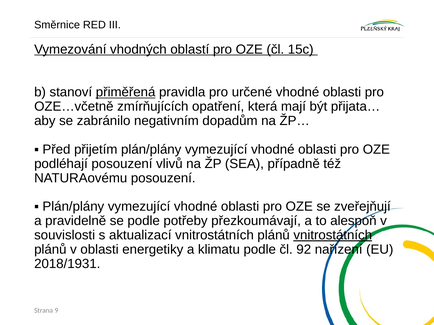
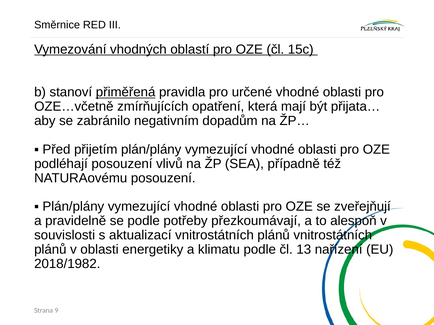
vnitrostátních at (333, 236) underline: present -> none
92: 92 -> 13
2018/1931: 2018/1931 -> 2018/1982
